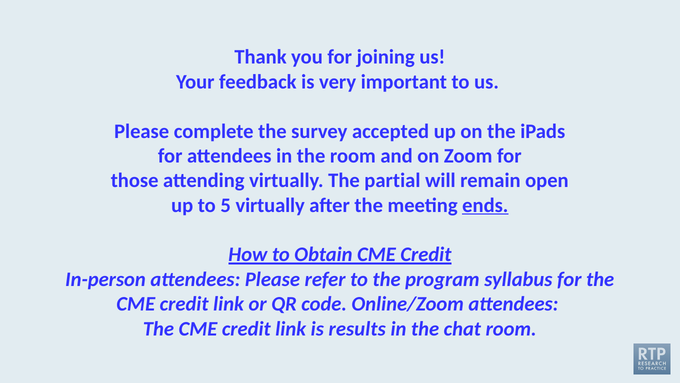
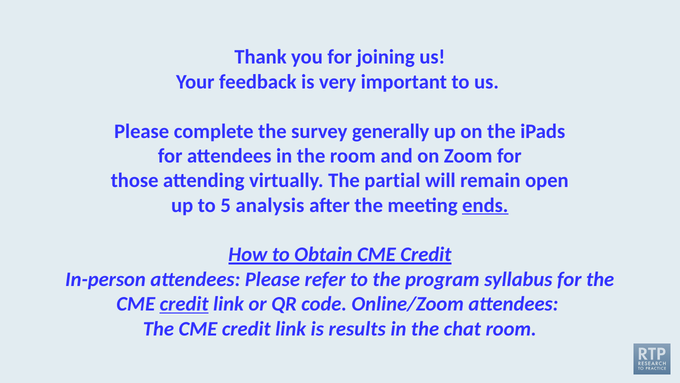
accepted: accepted -> generally
5 virtually: virtually -> analysis
credit at (184, 304) underline: none -> present
